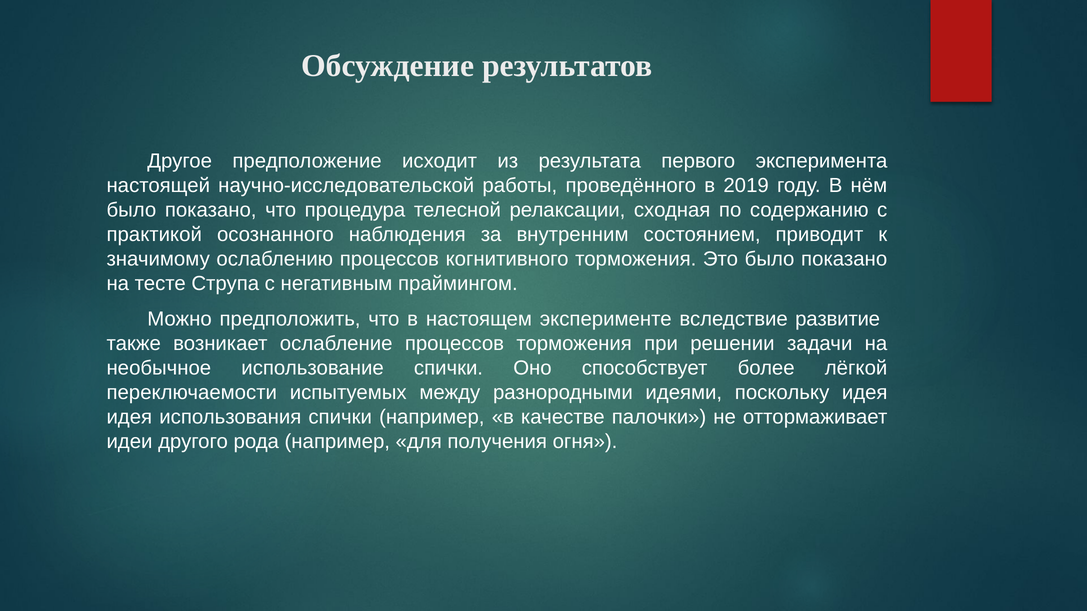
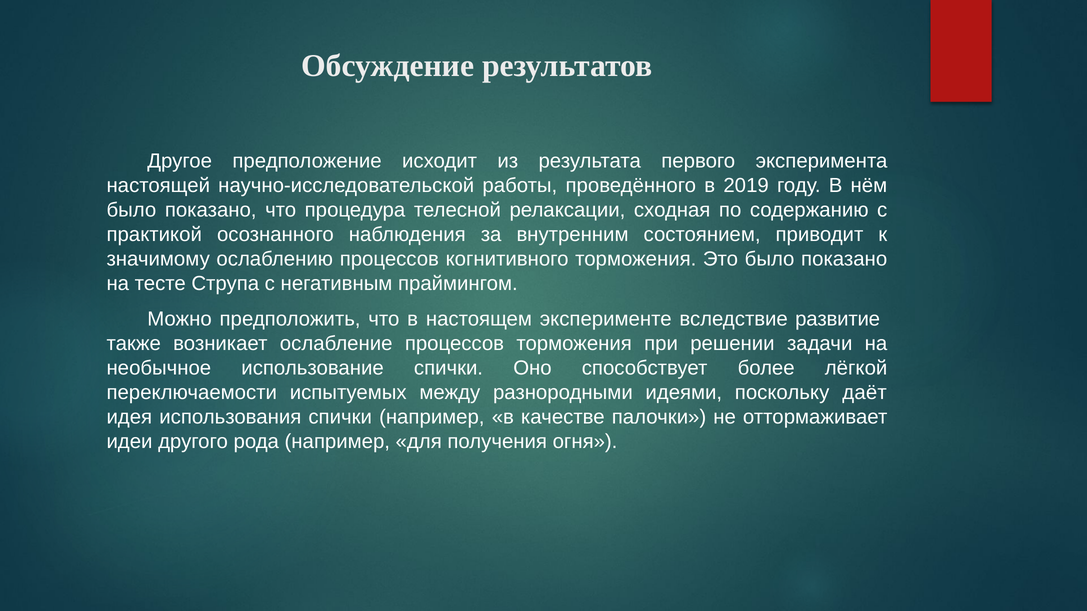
поскольку идея: идея -> даёт
